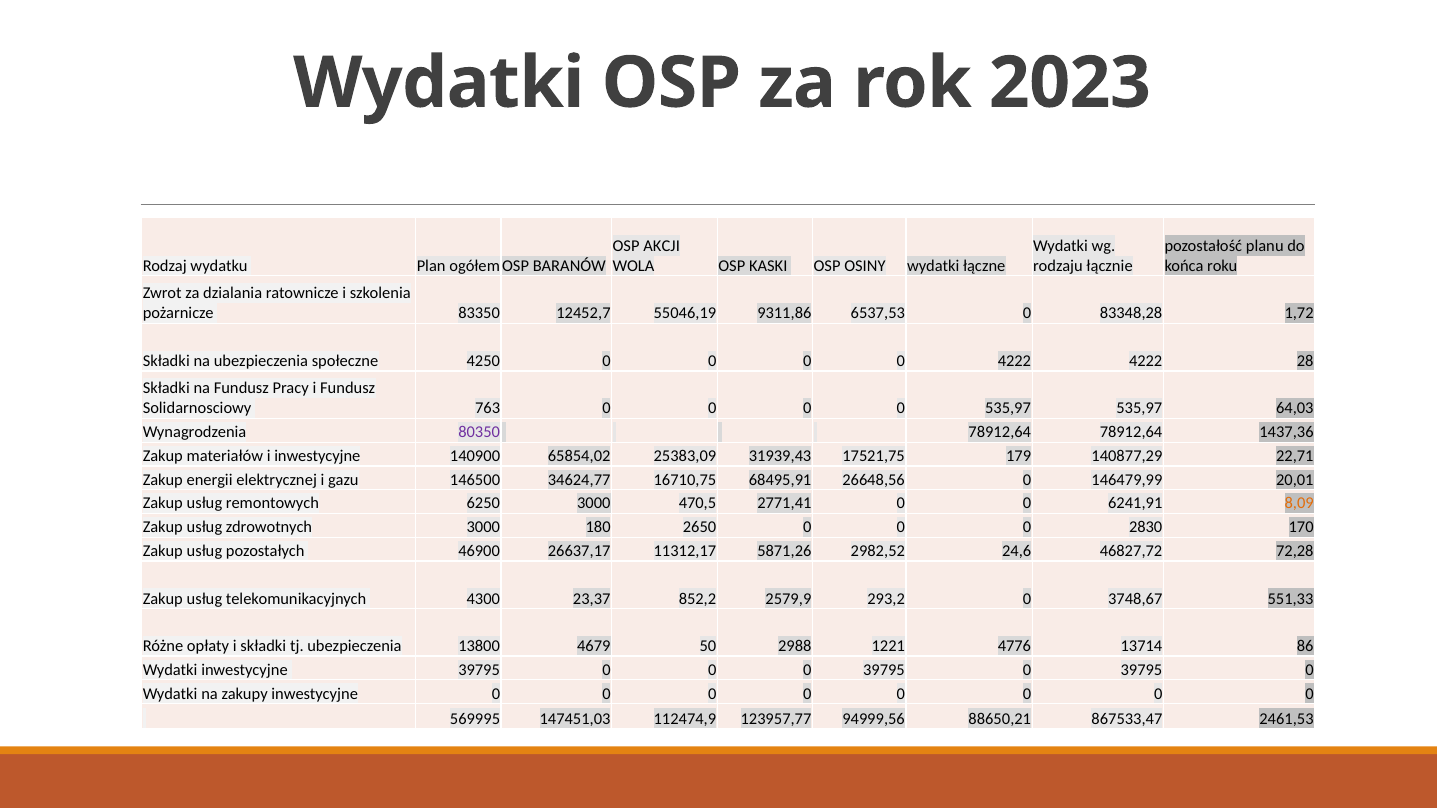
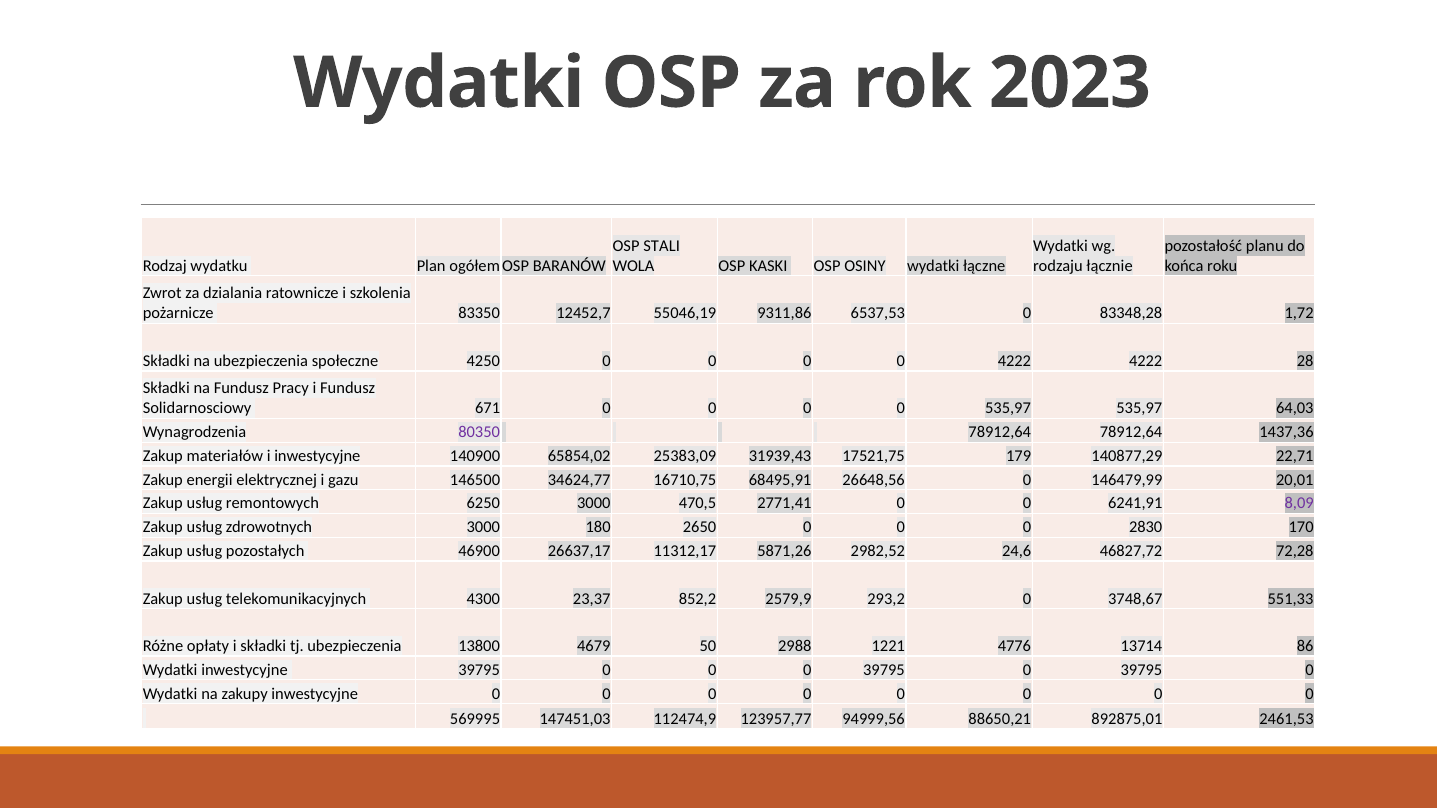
AKCJI: AKCJI -> STALI
763: 763 -> 671
8,09 colour: orange -> purple
867533,47: 867533,47 -> 892875,01
